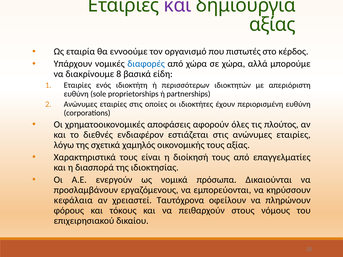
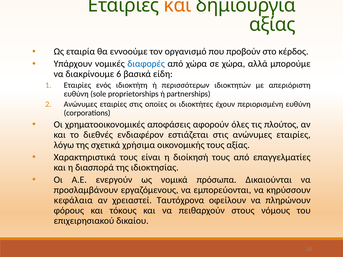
και at (178, 5) colour: purple -> orange
πιστωτές: πιστωτές -> προβούν
8: 8 -> 6
χαμηλός: χαμηλός -> χρήσιμα
